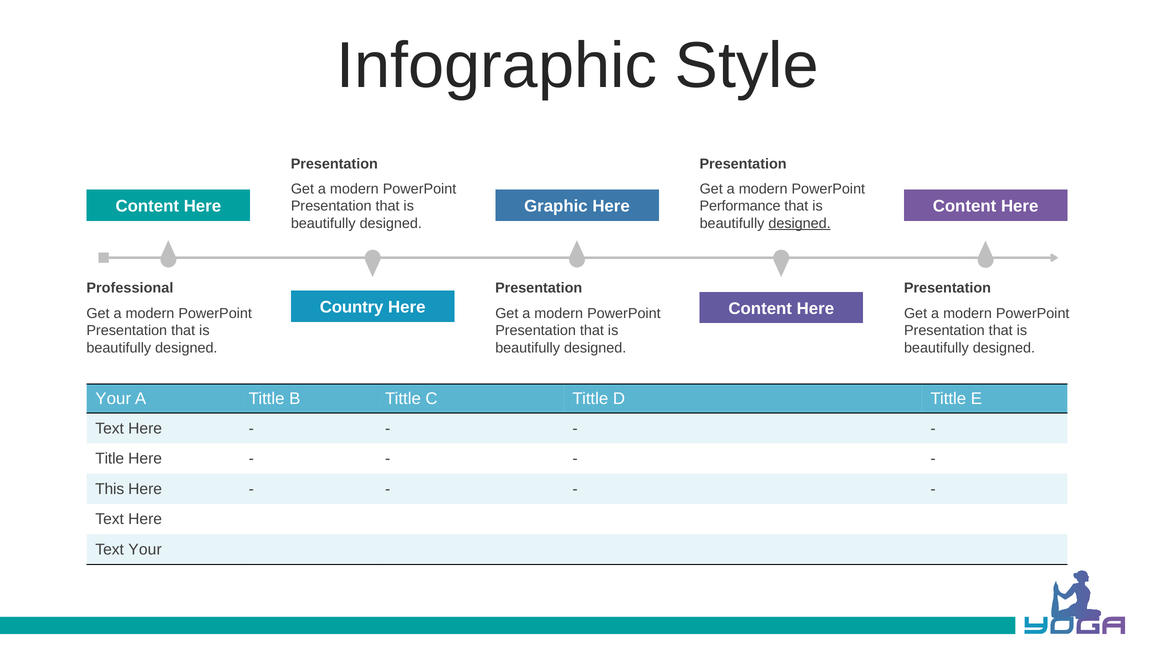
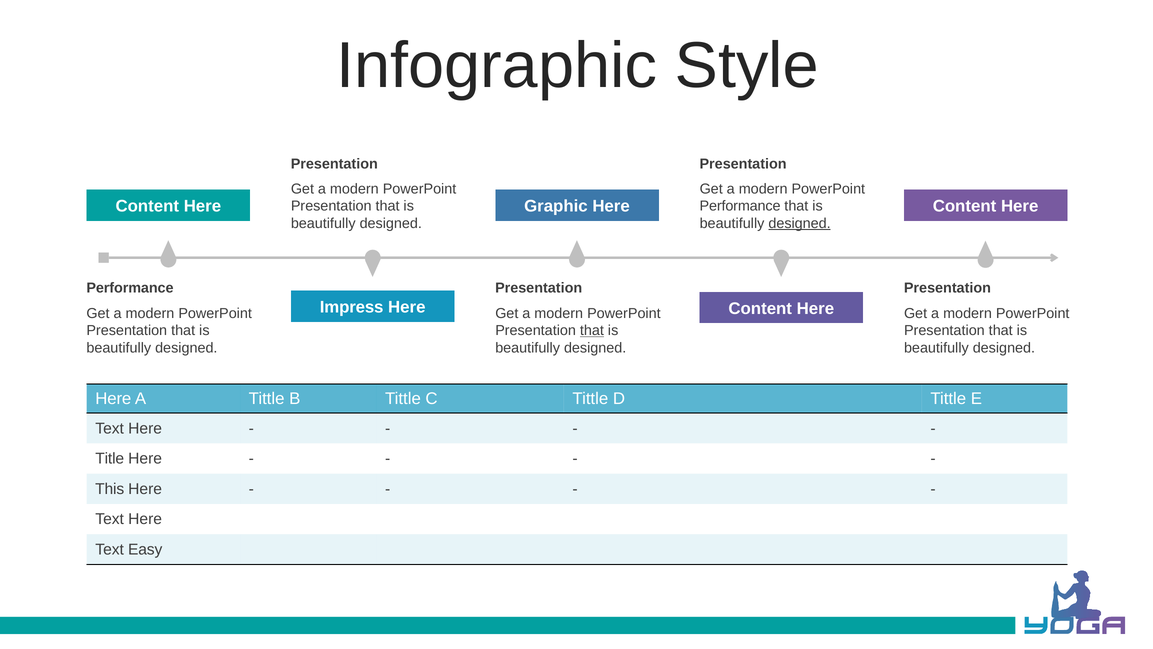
Professional at (130, 288): Professional -> Performance
Country: Country -> Impress
that at (592, 330) underline: none -> present
Your at (113, 399): Your -> Here
Text Your: Your -> Easy
